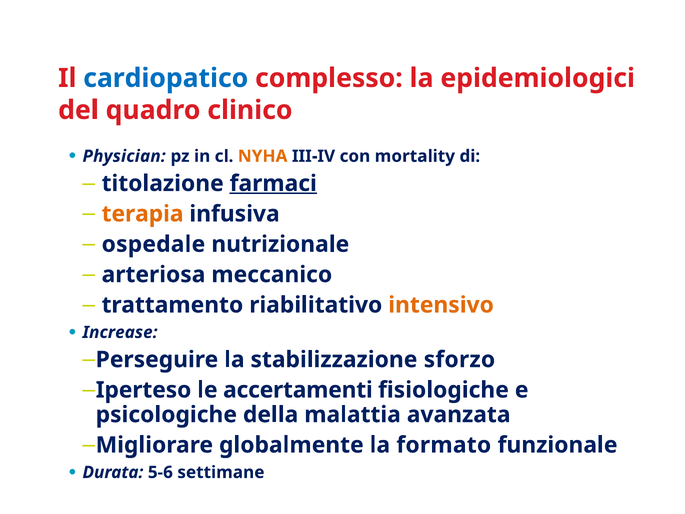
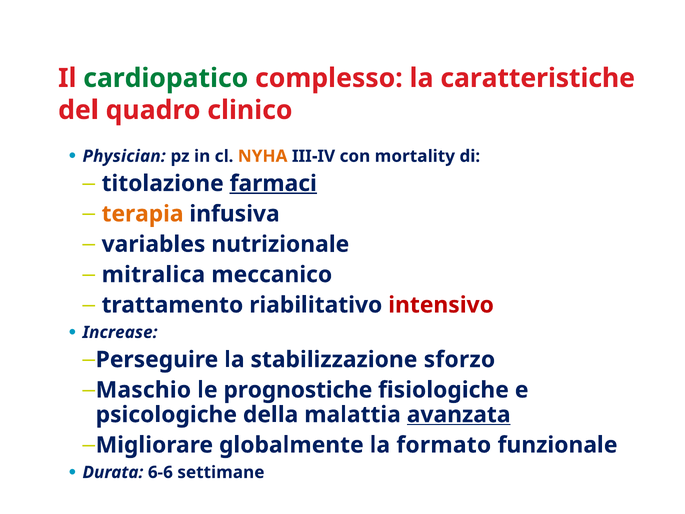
cardiopatico colour: blue -> green
epidemiologici: epidemiologici -> caratteristiche
ospedale: ospedale -> variables
arteriosa: arteriosa -> mitralica
intensivo colour: orange -> red
Iperteso: Iperteso -> Maschio
accertamenti: accertamenti -> prognostiche
avanzata underline: none -> present
5-6: 5-6 -> 6-6
